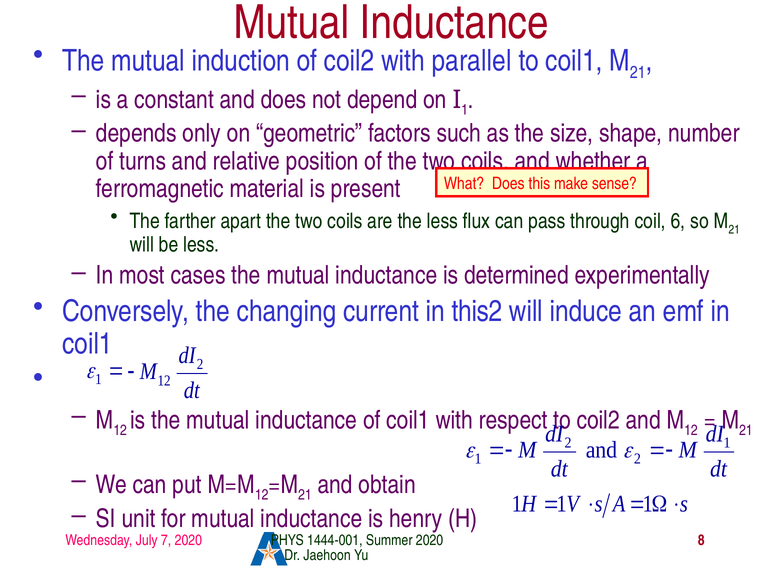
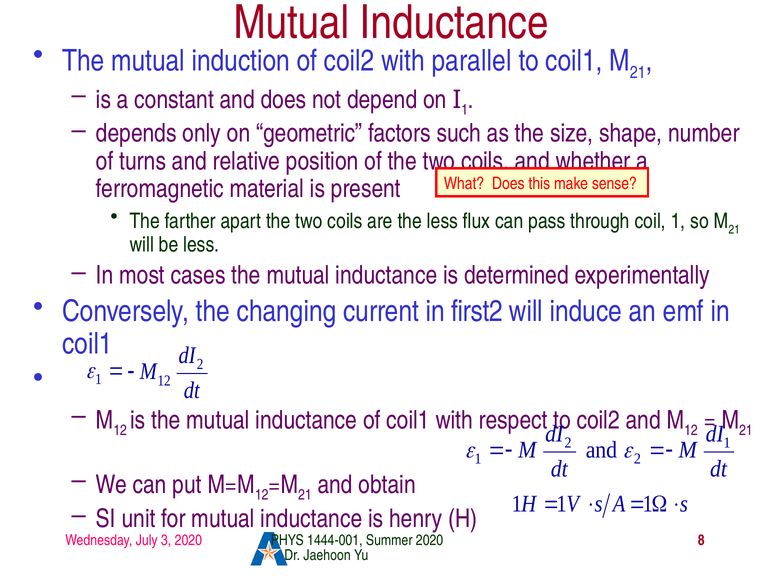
coil 6: 6 -> 1
this2: this2 -> first2
7: 7 -> 3
